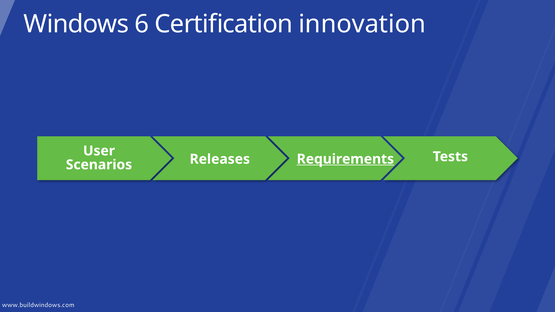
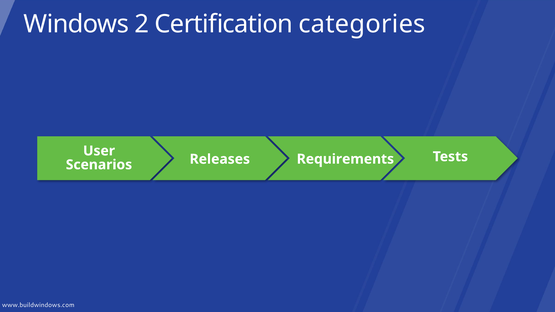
6: 6 -> 2
innovation: innovation -> categories
Requirements underline: present -> none
